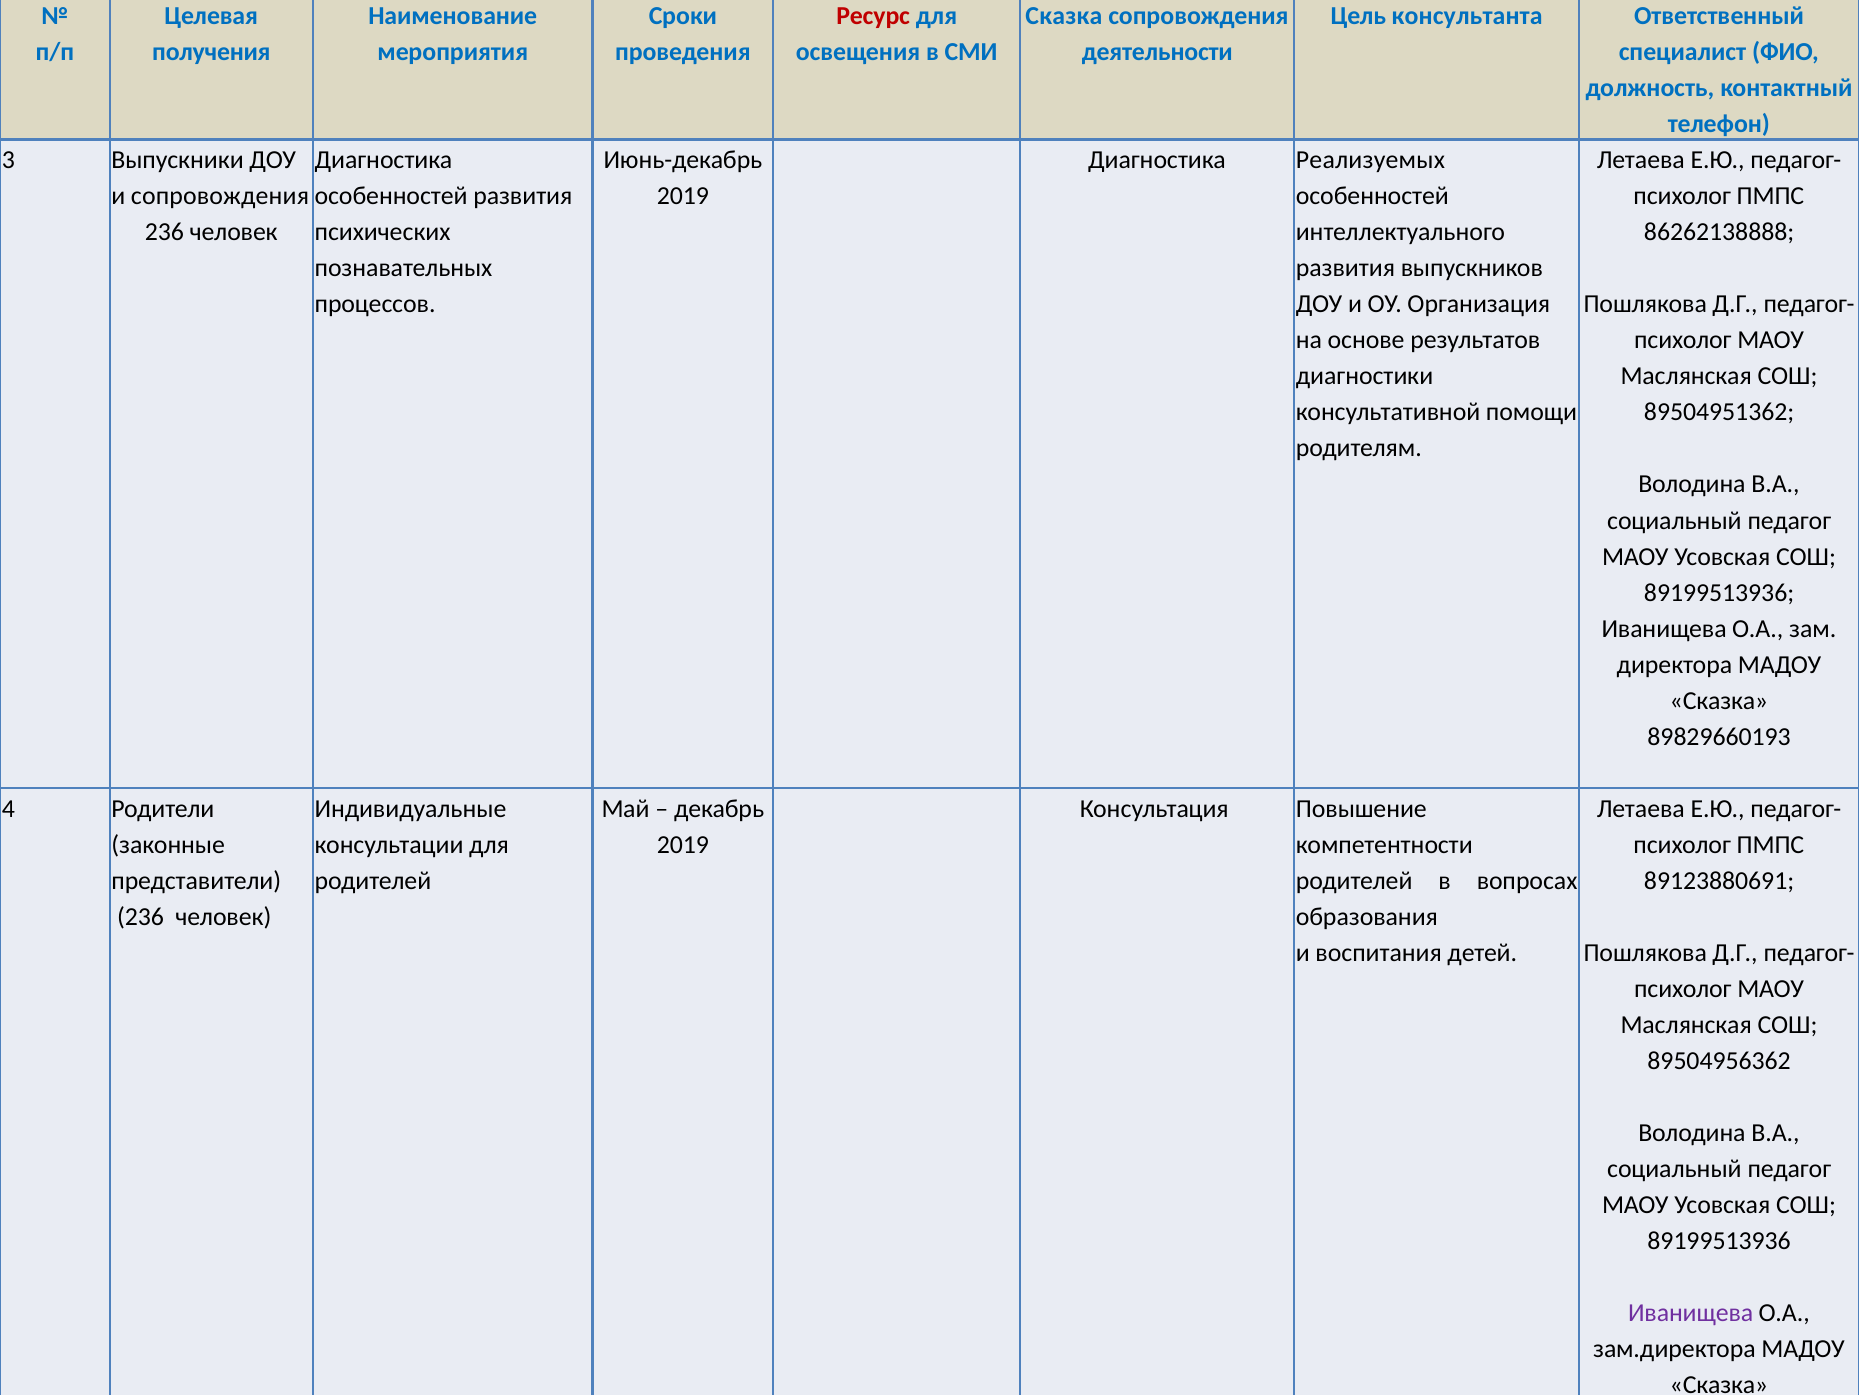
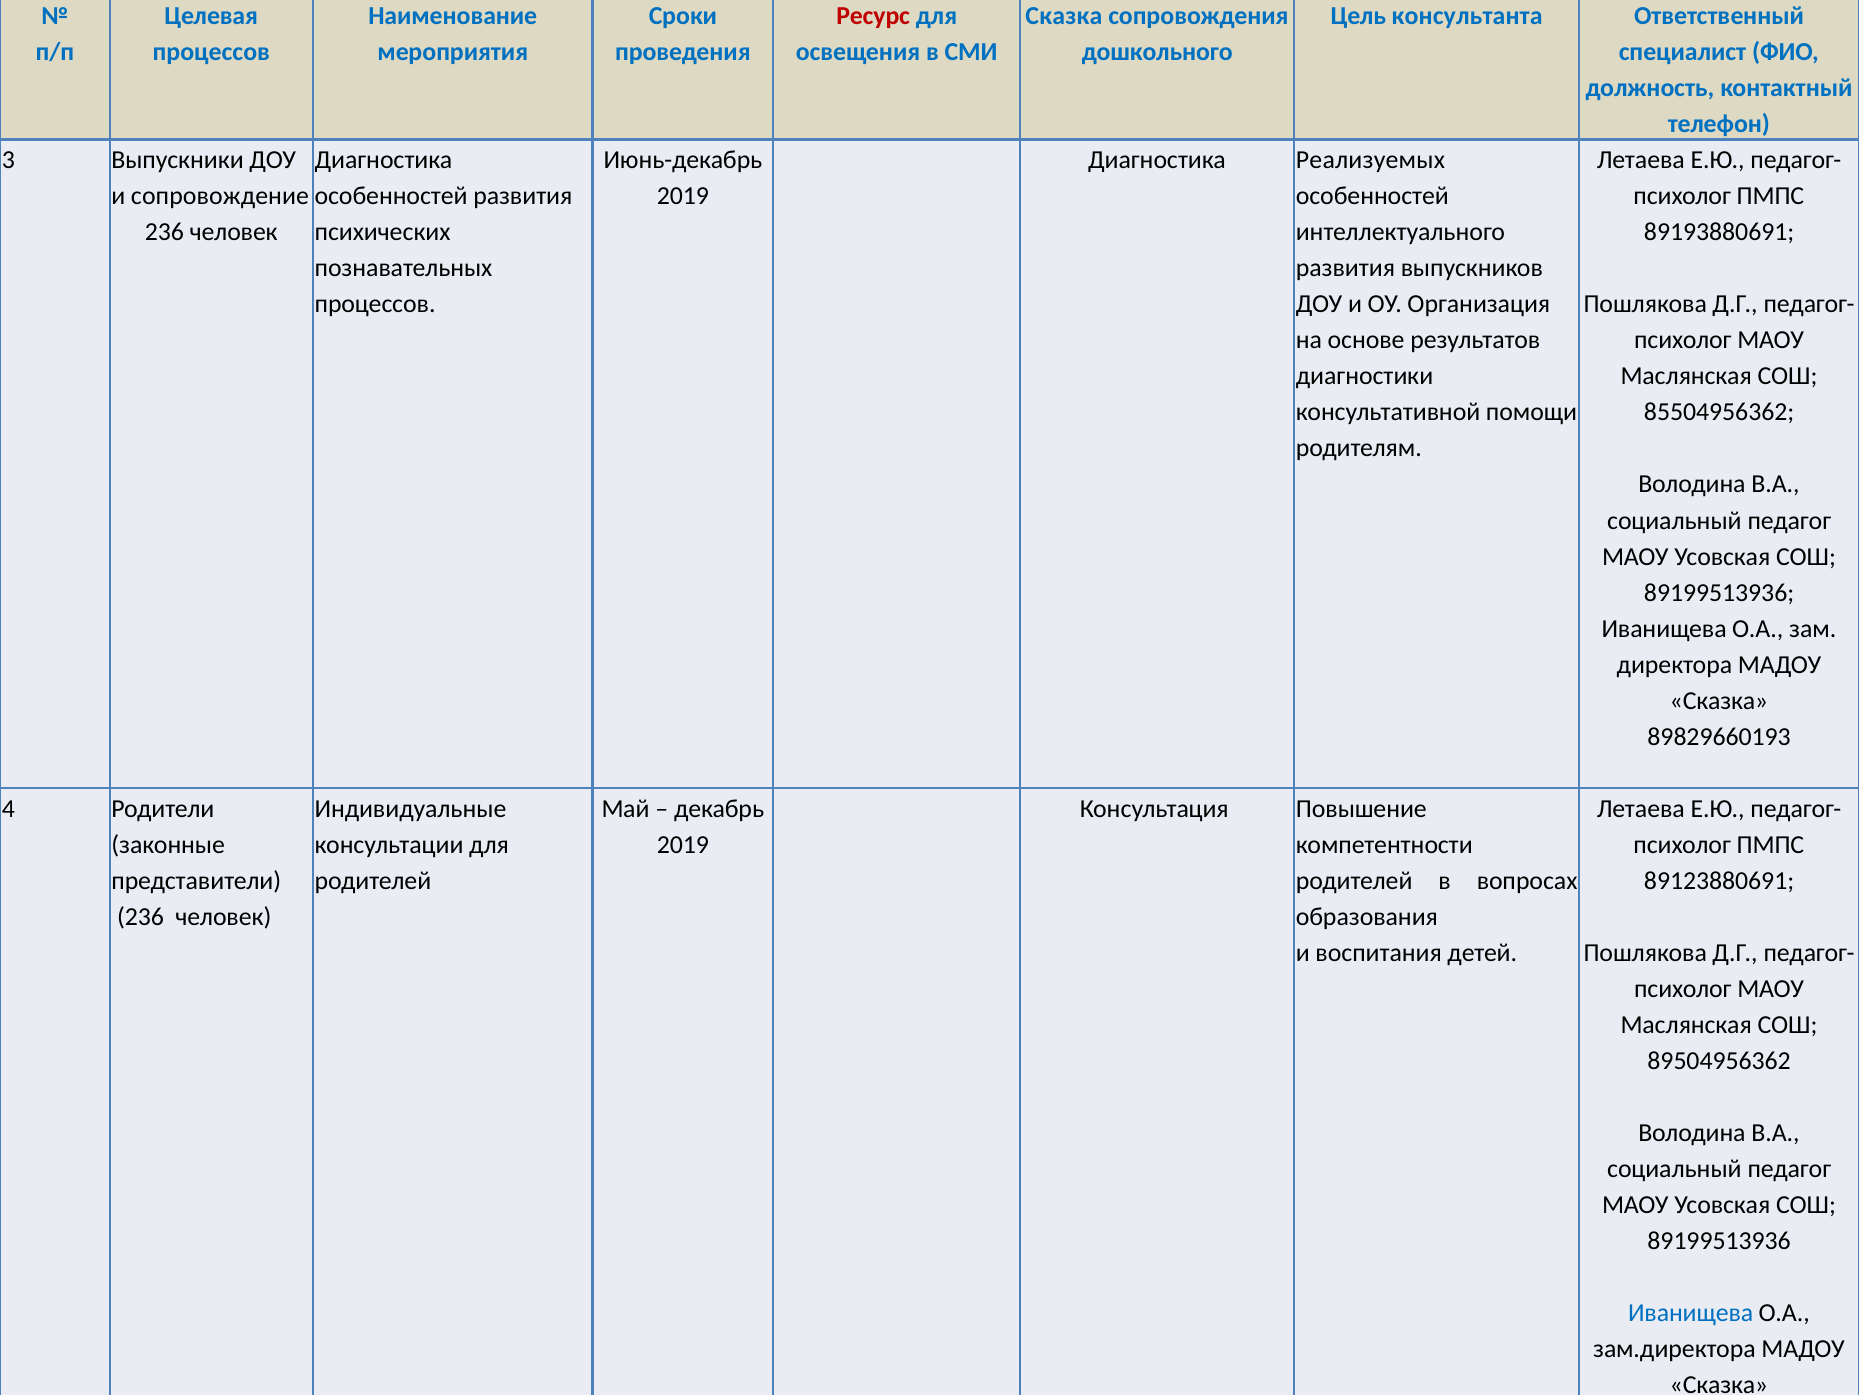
получения at (211, 52): получения -> процессов
деятельности: деятельности -> дошкольного
и сопровождения: сопровождения -> сопровождение
86262138888: 86262138888 -> 89193880691
89504951362: 89504951362 -> 85504956362
Иванищева at (1691, 1312) colour: purple -> blue
